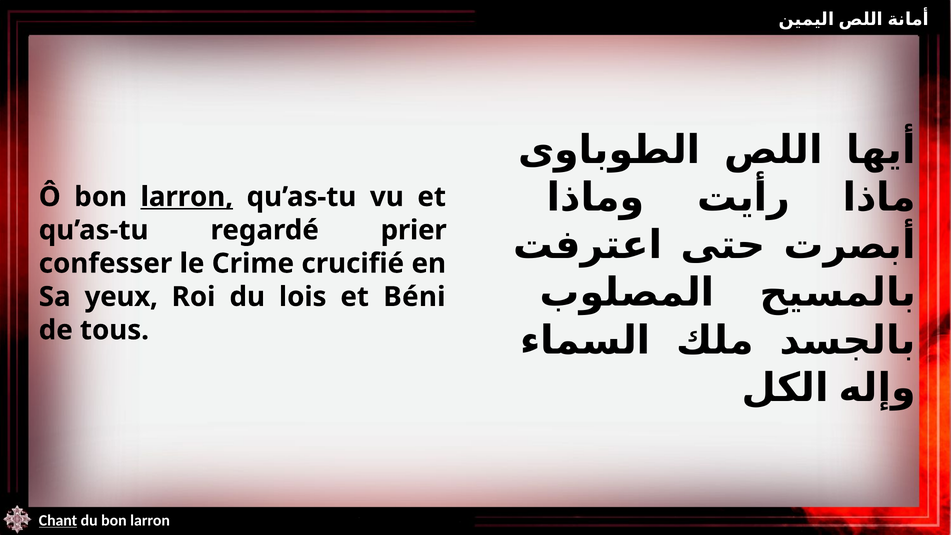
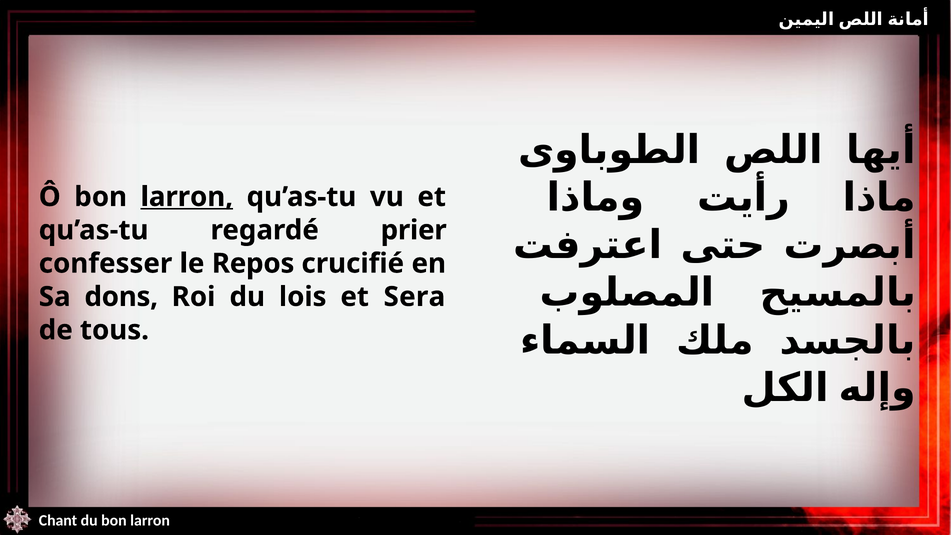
Crime: Crime -> Repos
yeux: yeux -> dons
Béni: Béni -> Sera
Chant underline: present -> none
